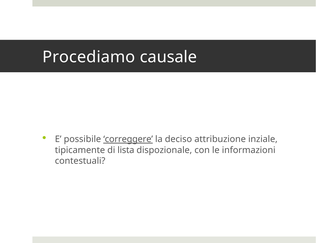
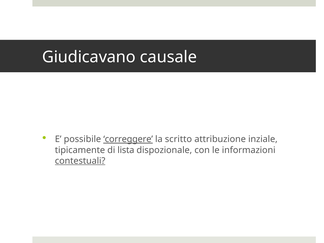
Procediamo: Procediamo -> Giudicavano
deciso: deciso -> scritto
contestuali underline: none -> present
